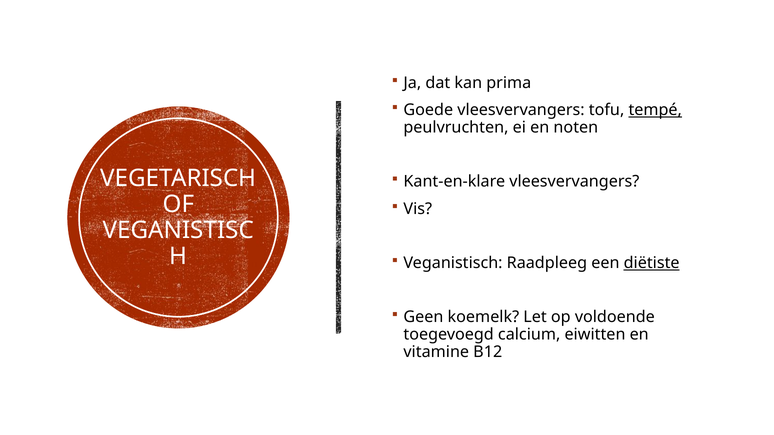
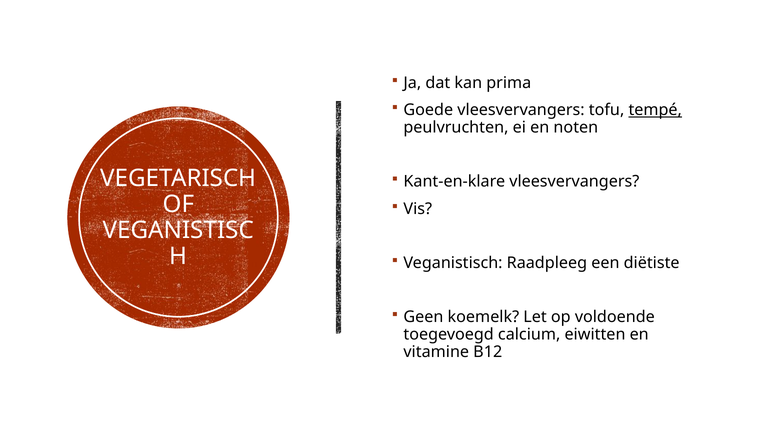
diëtiste underline: present -> none
